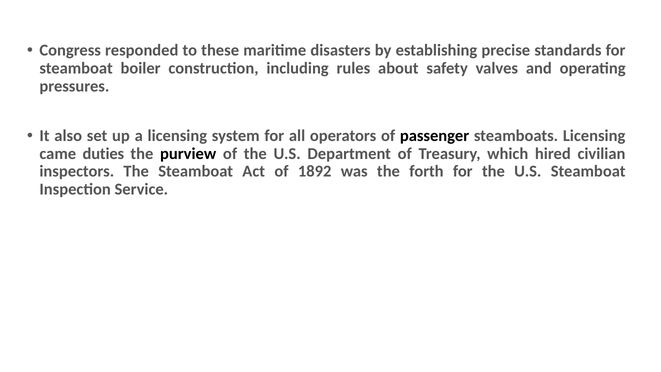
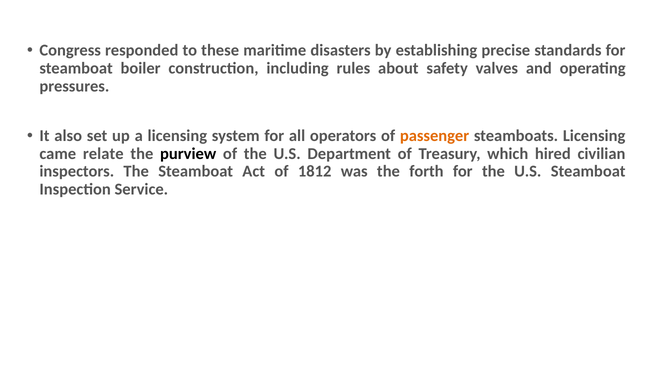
passenger colour: black -> orange
duties: duties -> relate
1892: 1892 -> 1812
